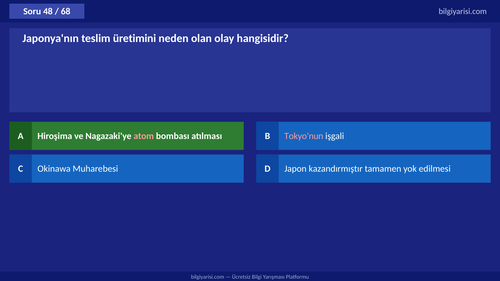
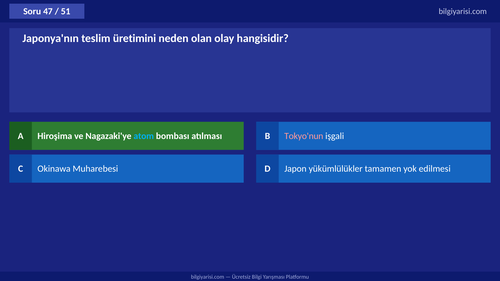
48: 48 -> 47
68: 68 -> 51
atom colour: pink -> light blue
kazandırmıştır: kazandırmıştır -> yükümlülükler
